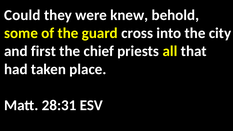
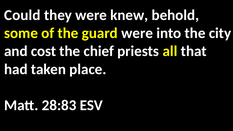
guard cross: cross -> were
first: first -> cost
28:31: 28:31 -> 28:83
